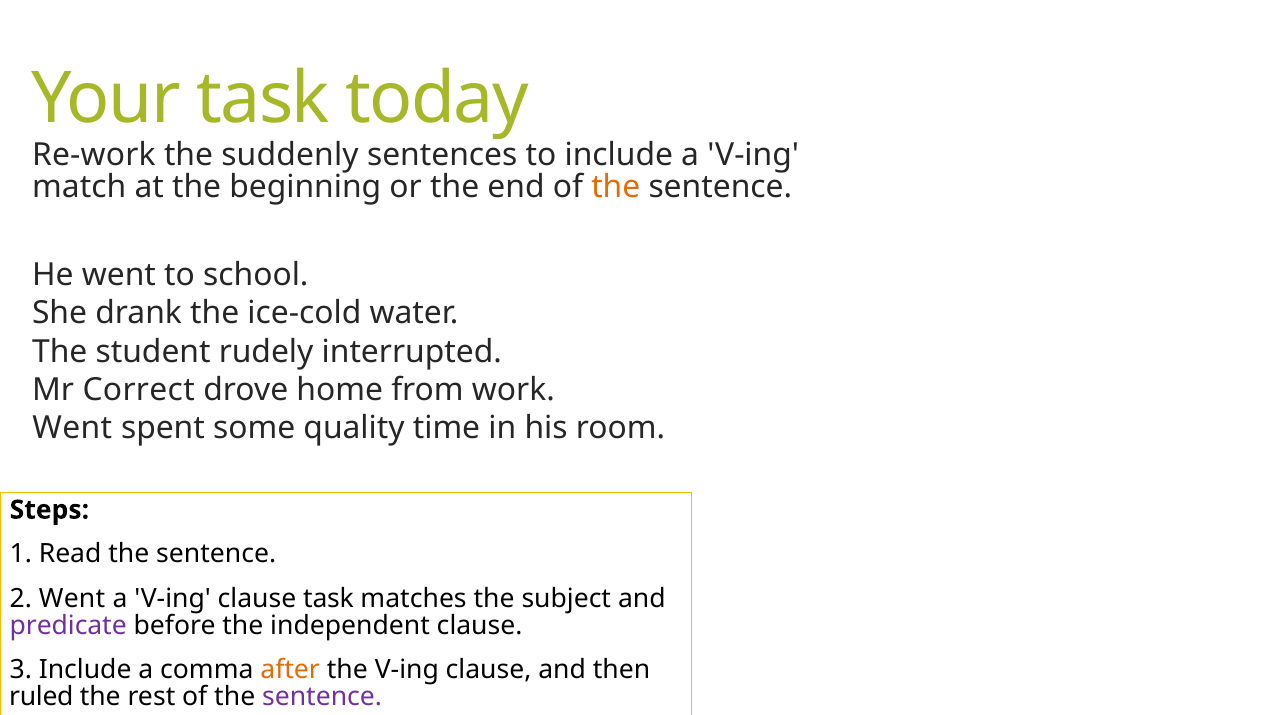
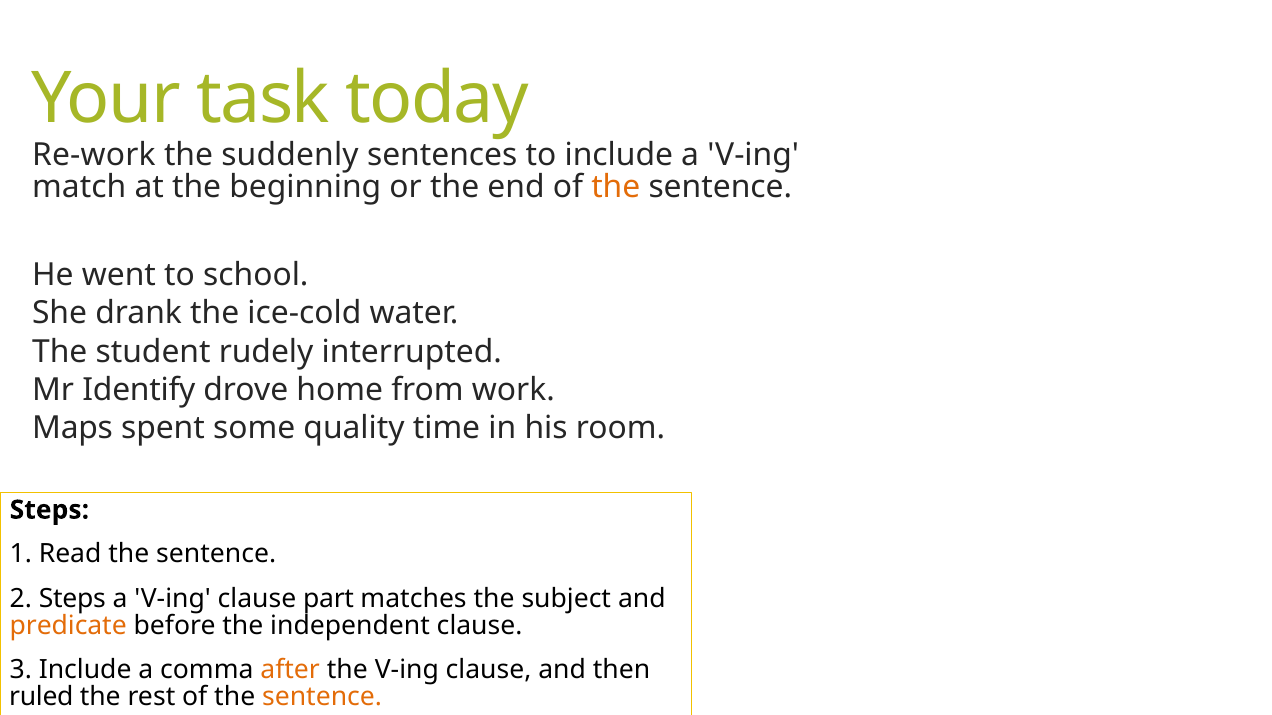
Correct: Correct -> Identify
Went at (72, 428): Went -> Maps
2 Went: Went -> Steps
clause task: task -> part
predicate colour: purple -> orange
sentence at (322, 697) colour: purple -> orange
